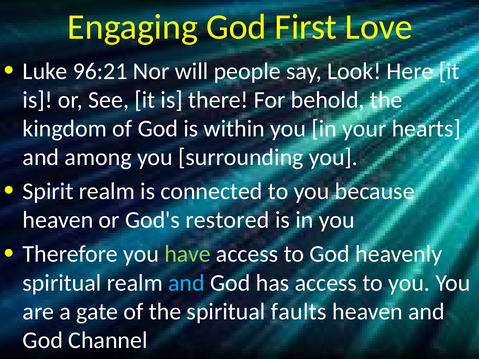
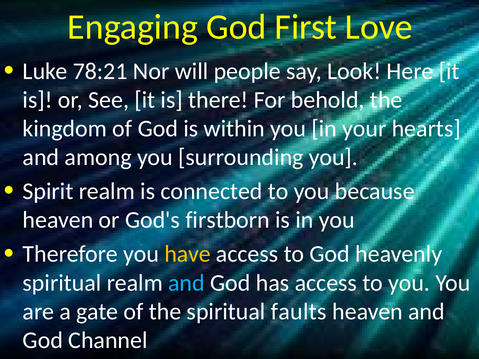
96:21: 96:21 -> 78:21
restored: restored -> firstborn
have colour: light green -> yellow
